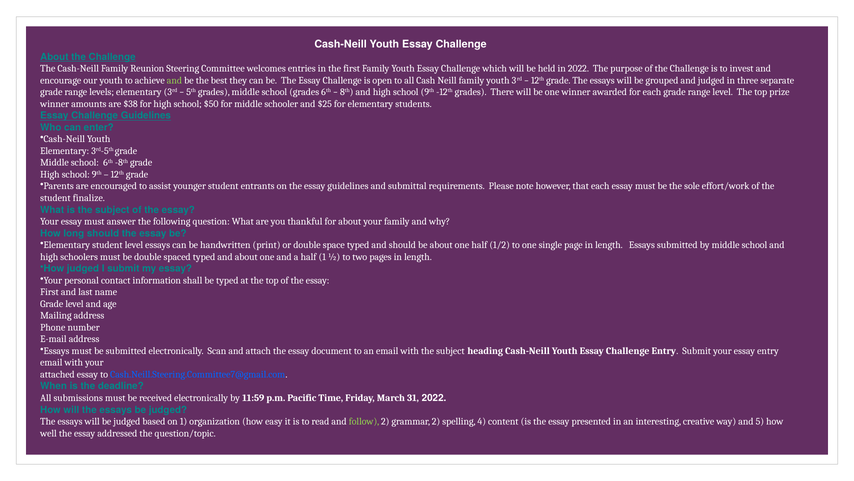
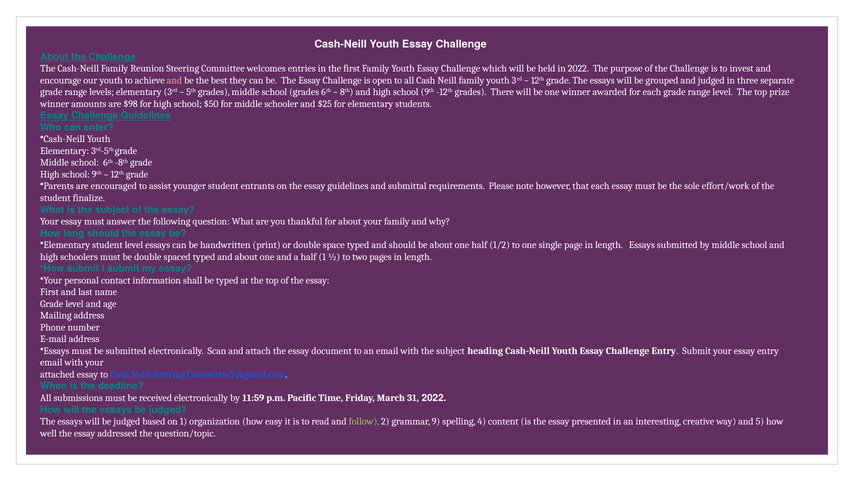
and at (174, 80) colour: light green -> pink
$38: $38 -> $98
How judged: judged -> submit
grammar 2: 2 -> 9
